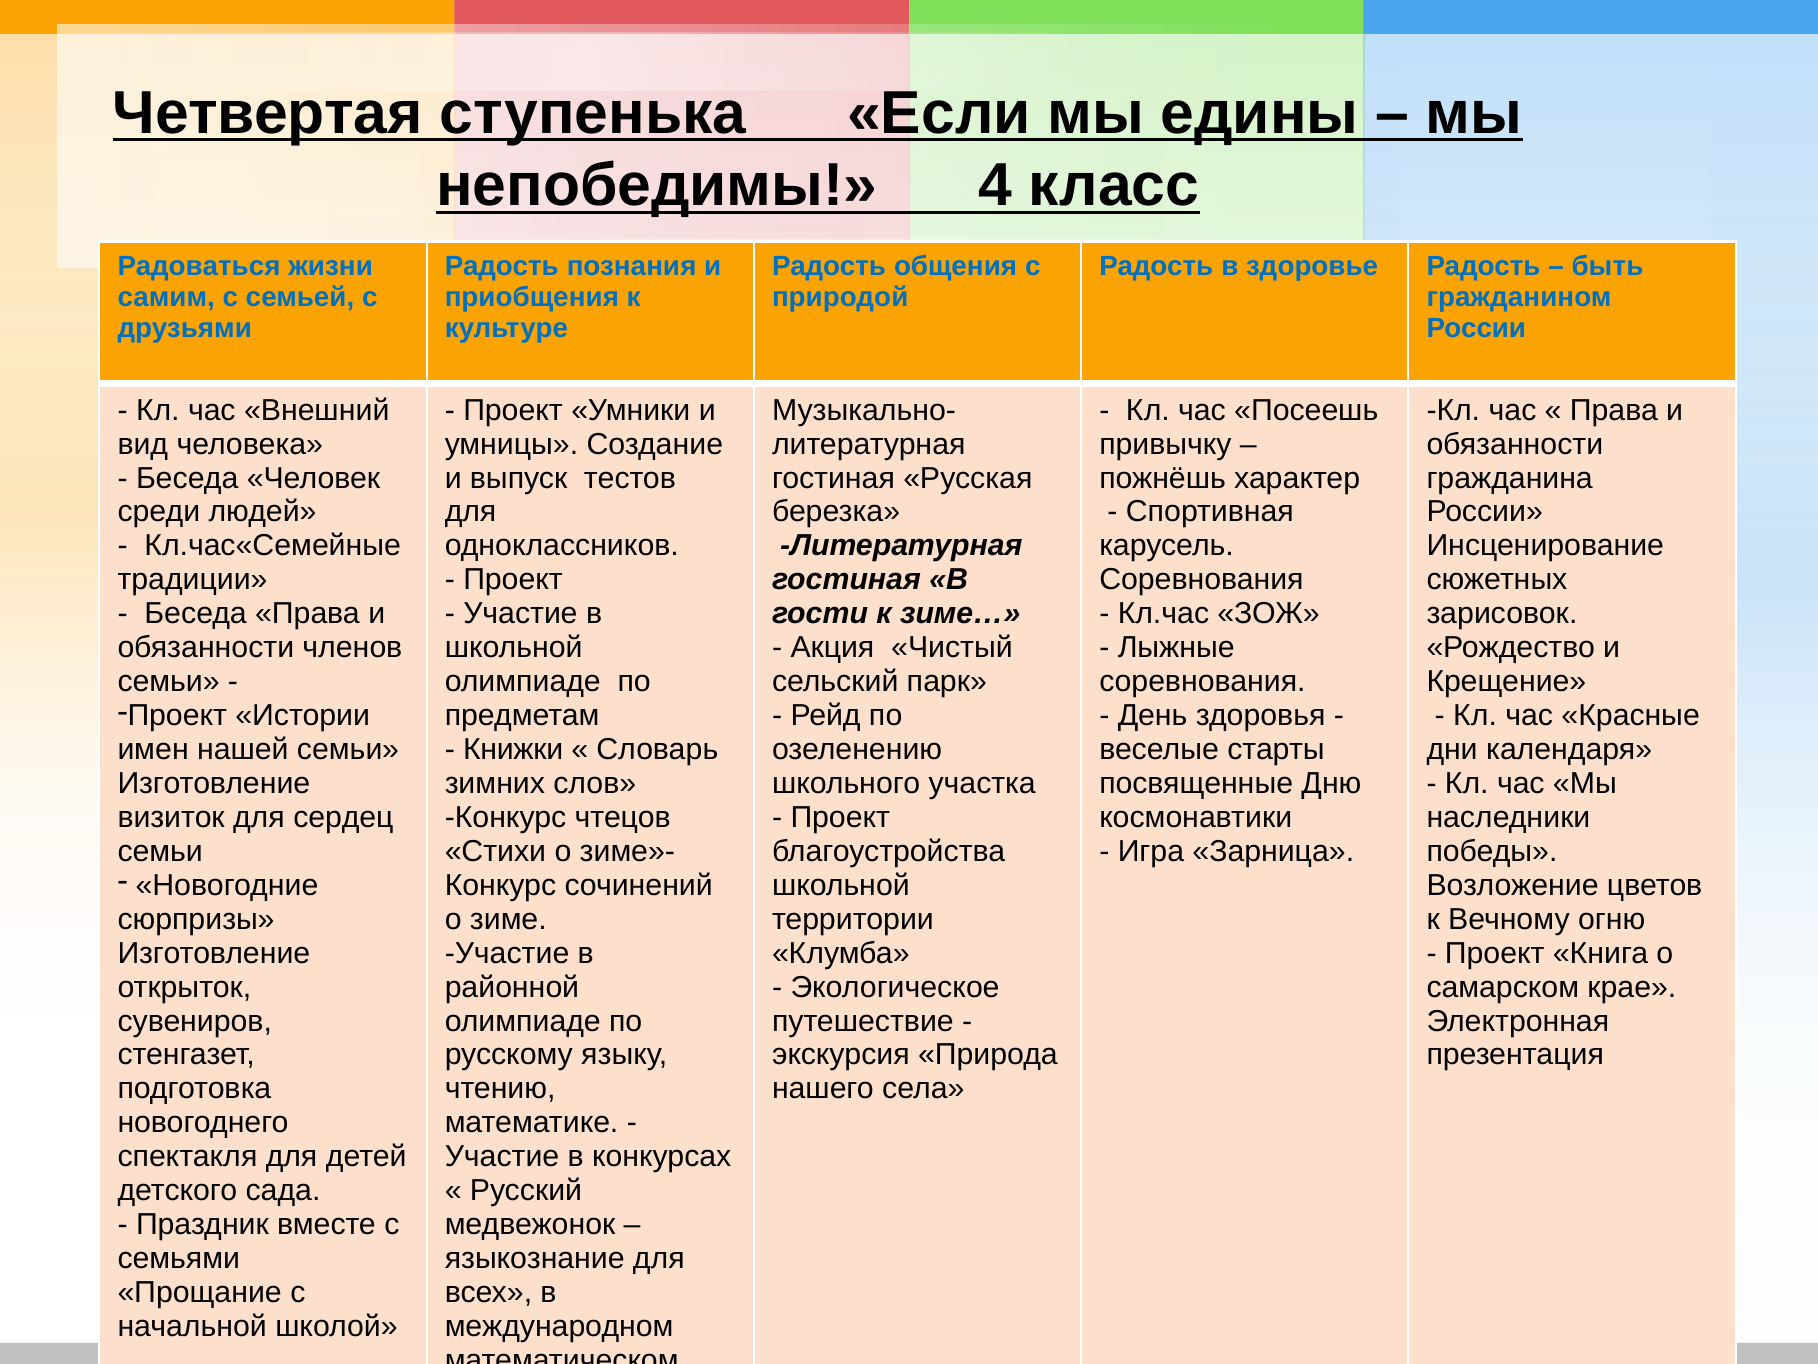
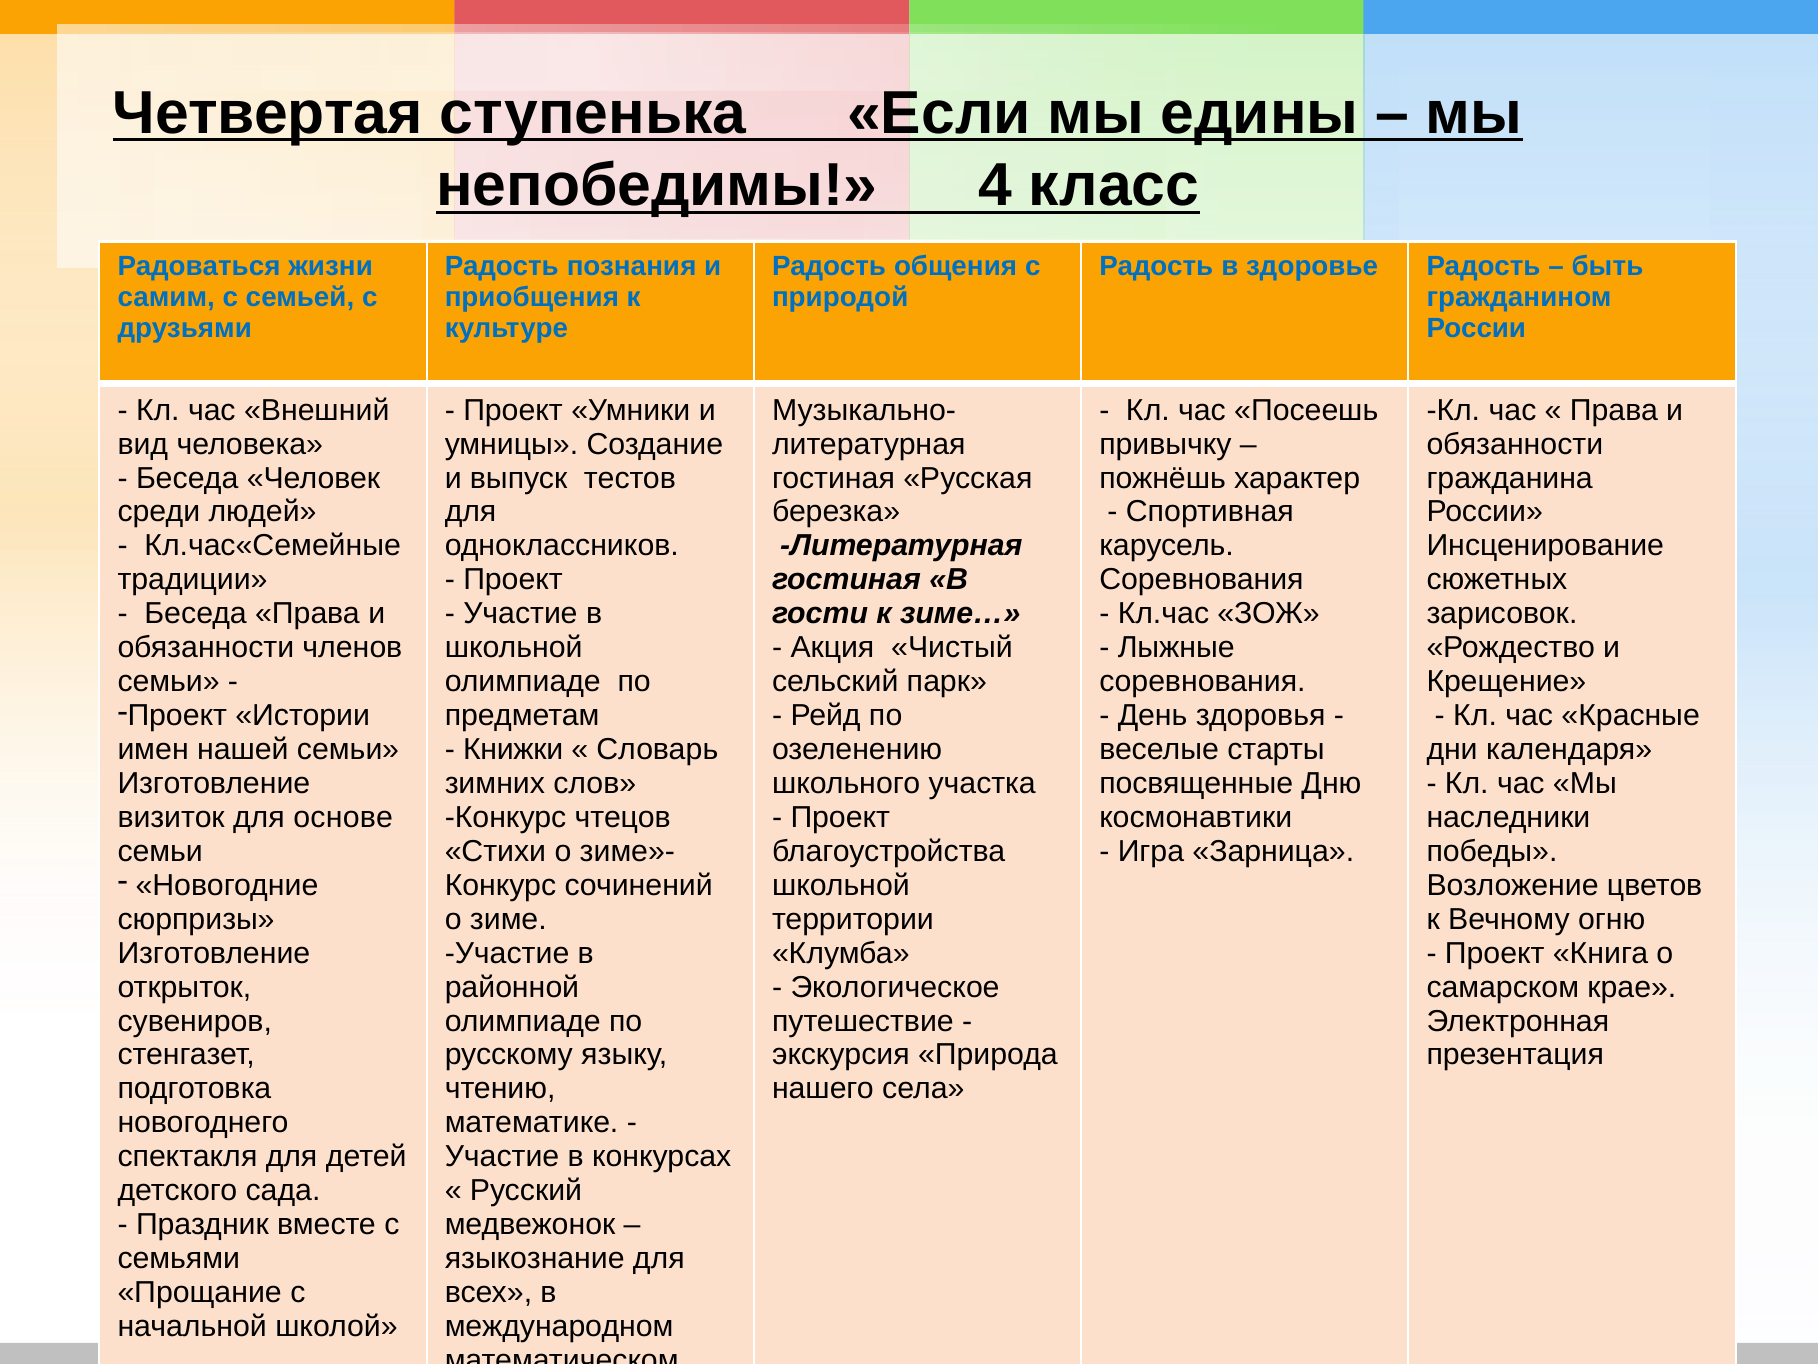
сердец: сердец -> основе
